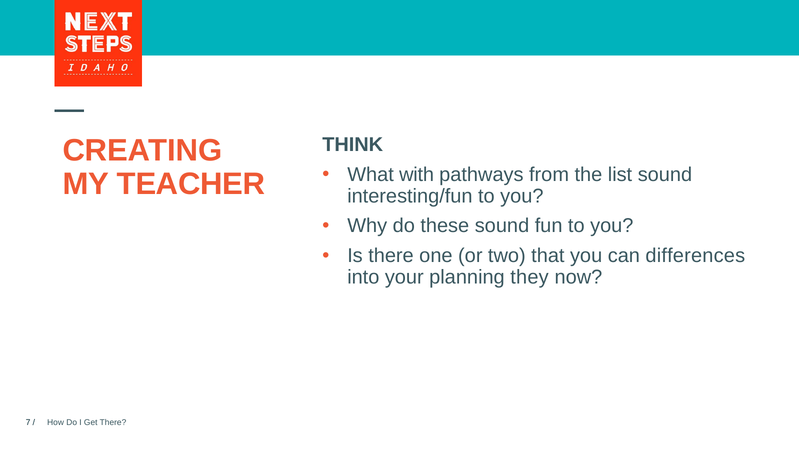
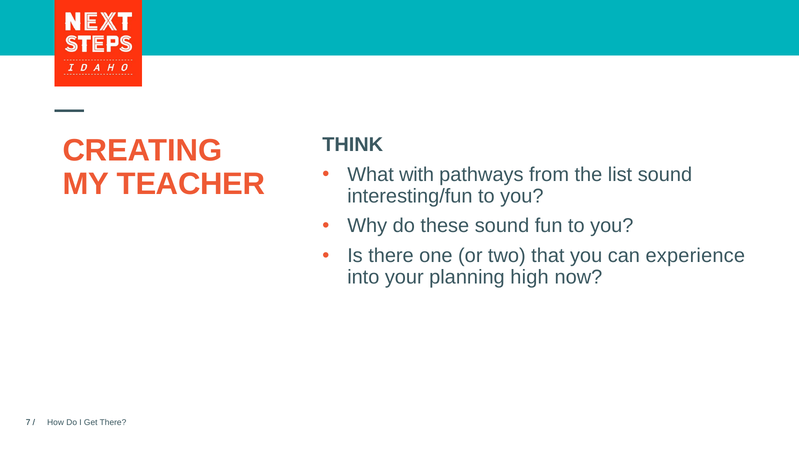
differences: differences -> experience
they: they -> high
